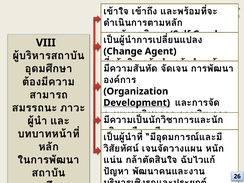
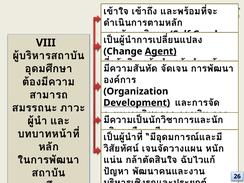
Agent underline: none -> present
